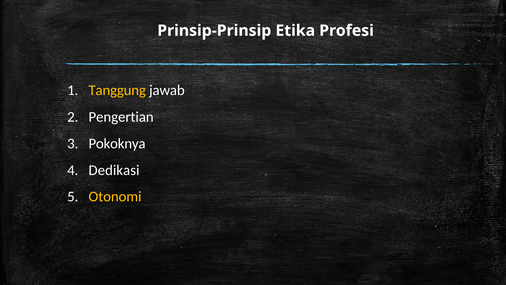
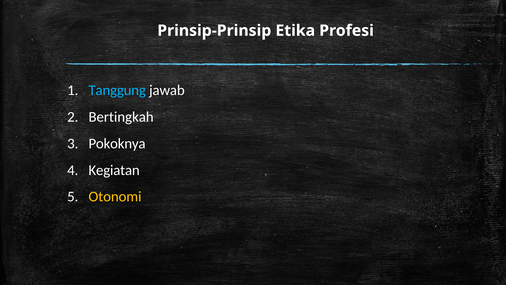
Tanggung colour: yellow -> light blue
Pengertian: Pengertian -> Bertingkah
Dedikasi: Dedikasi -> Kegiatan
